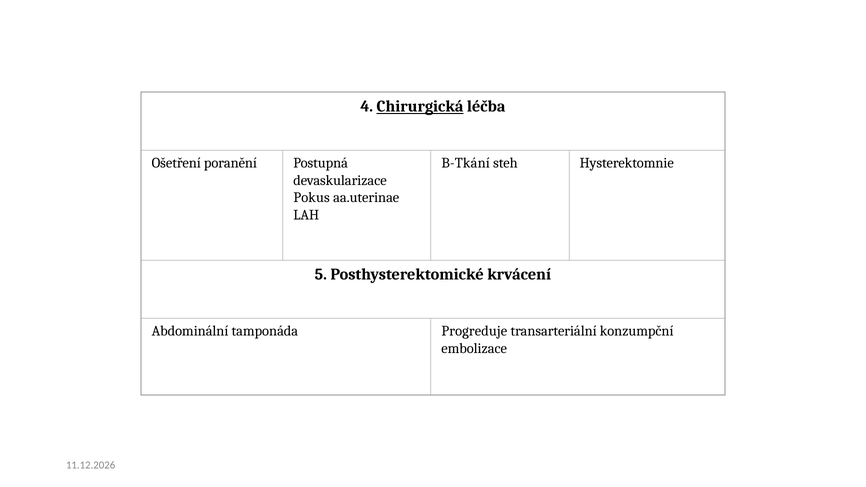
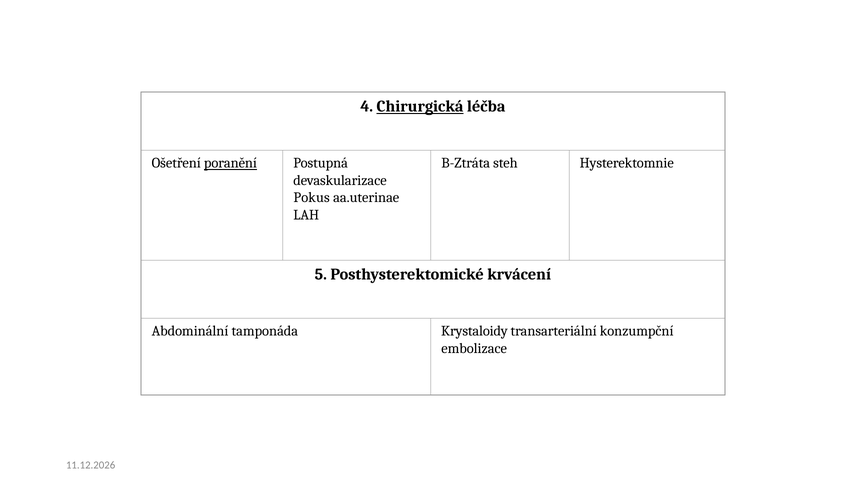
poranění underline: none -> present
B-Tkání: B-Tkání -> B-Ztráta
Progreduje: Progreduje -> Krystaloidy
